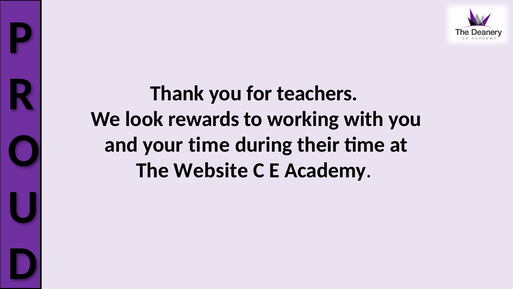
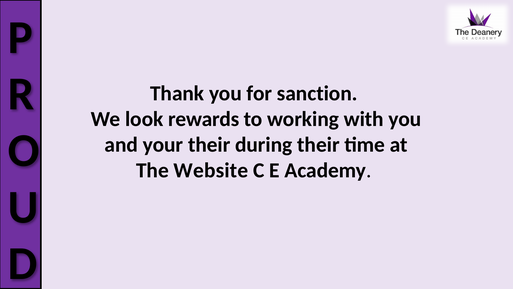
teachers: teachers -> sanction
your time: time -> their
